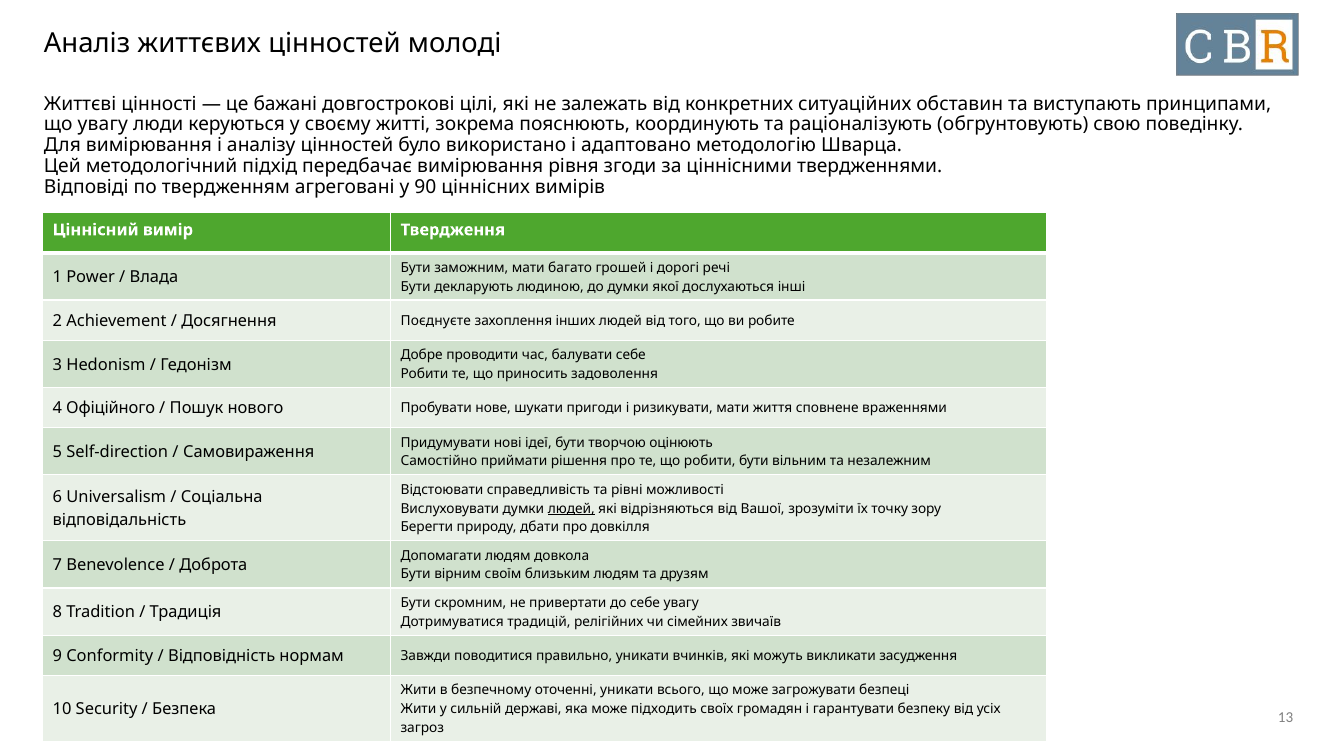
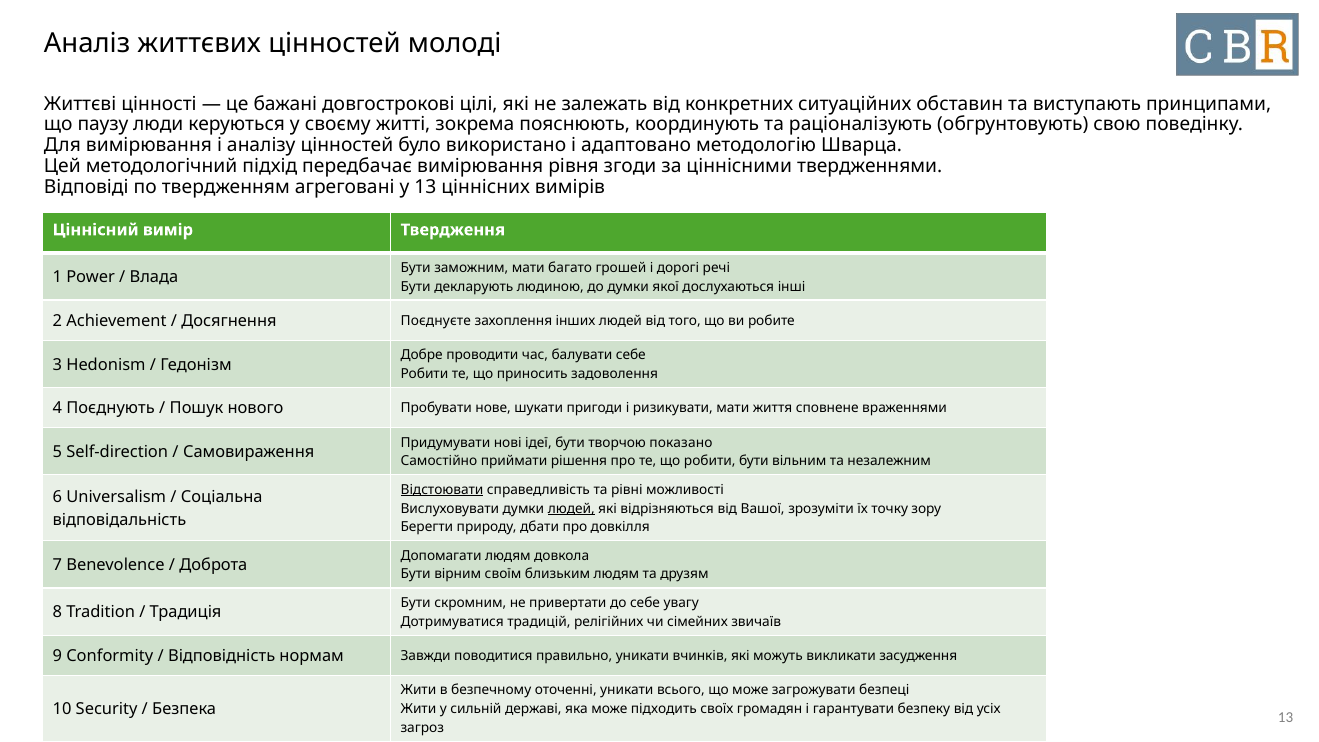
що увагу: увагу -> паузу
у 90: 90 -> 13
Офіційного: Офіційного -> Поєднують
оцінюють: оцінюють -> показано
Відстоювати underline: none -> present
